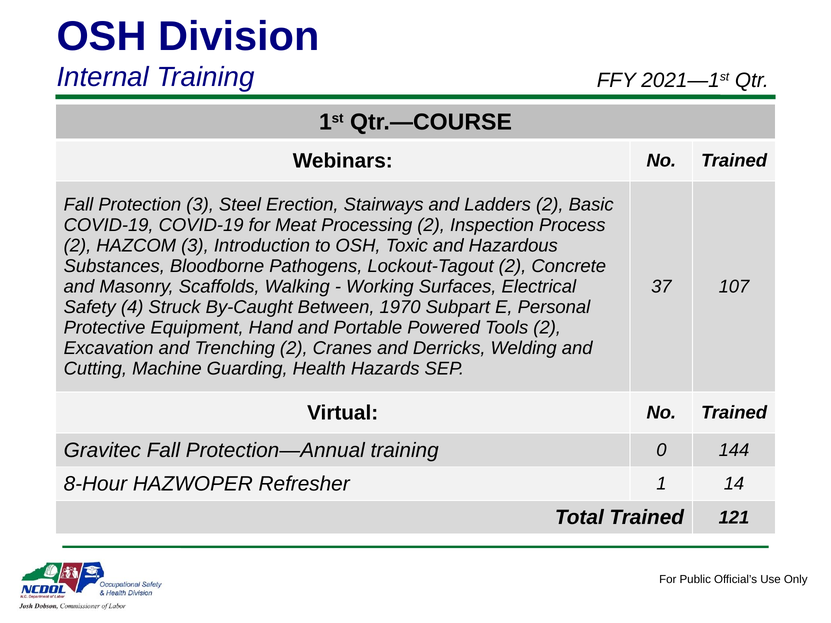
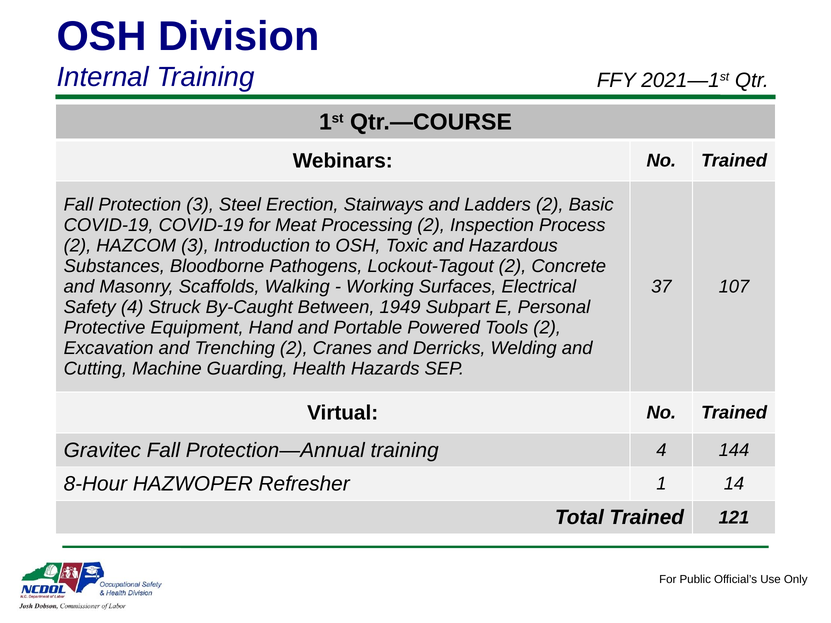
1970: 1970 -> 1949
training 0: 0 -> 4
